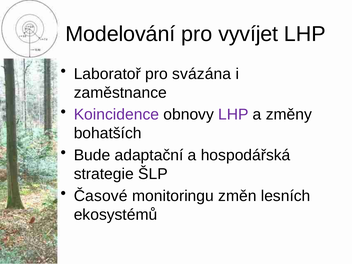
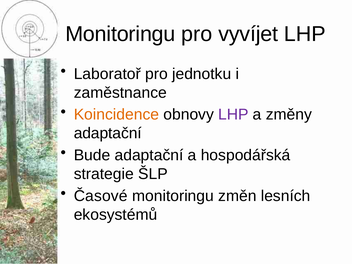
Modelování at (120, 34): Modelování -> Monitoringu
svázána: svázána -> jednotku
Koincidence colour: purple -> orange
bohatších at (108, 133): bohatších -> adaptační
